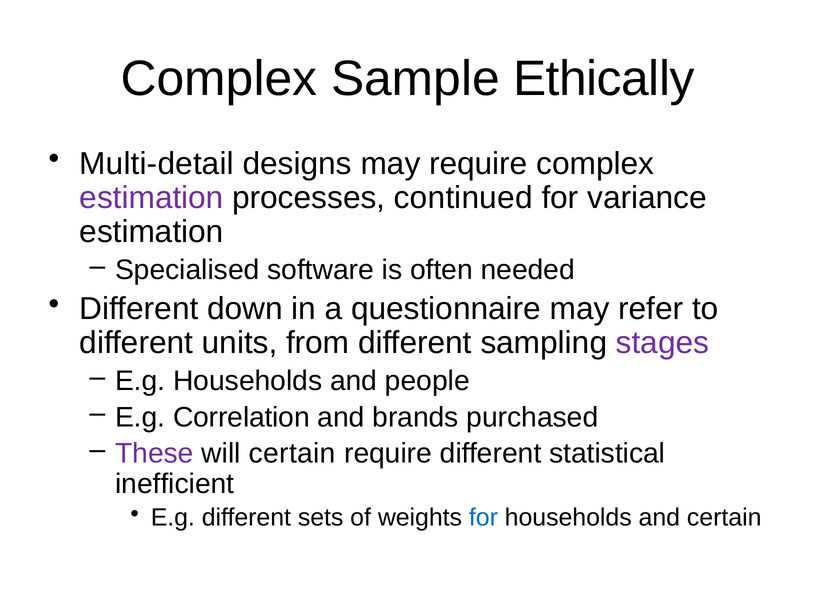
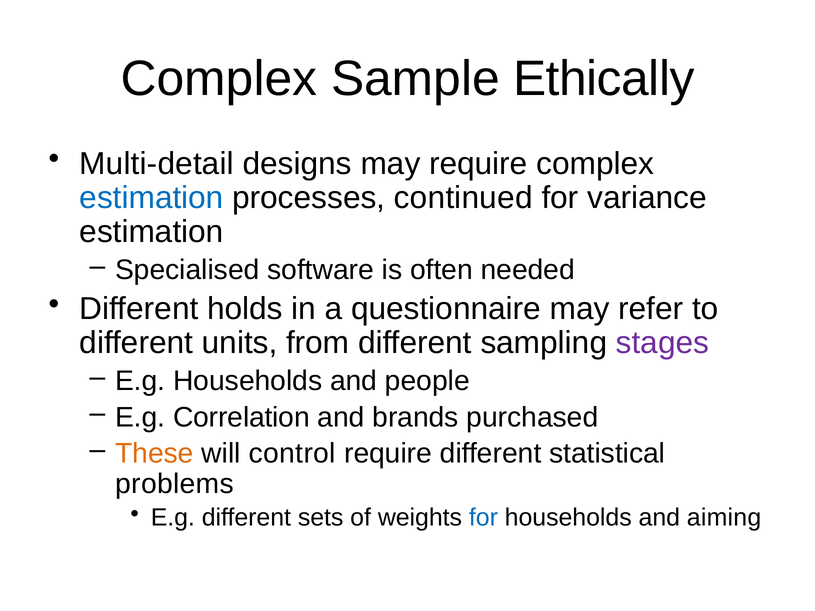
estimation at (152, 198) colour: purple -> blue
down: down -> holds
These colour: purple -> orange
will certain: certain -> control
inefficient: inefficient -> problems
and certain: certain -> aiming
